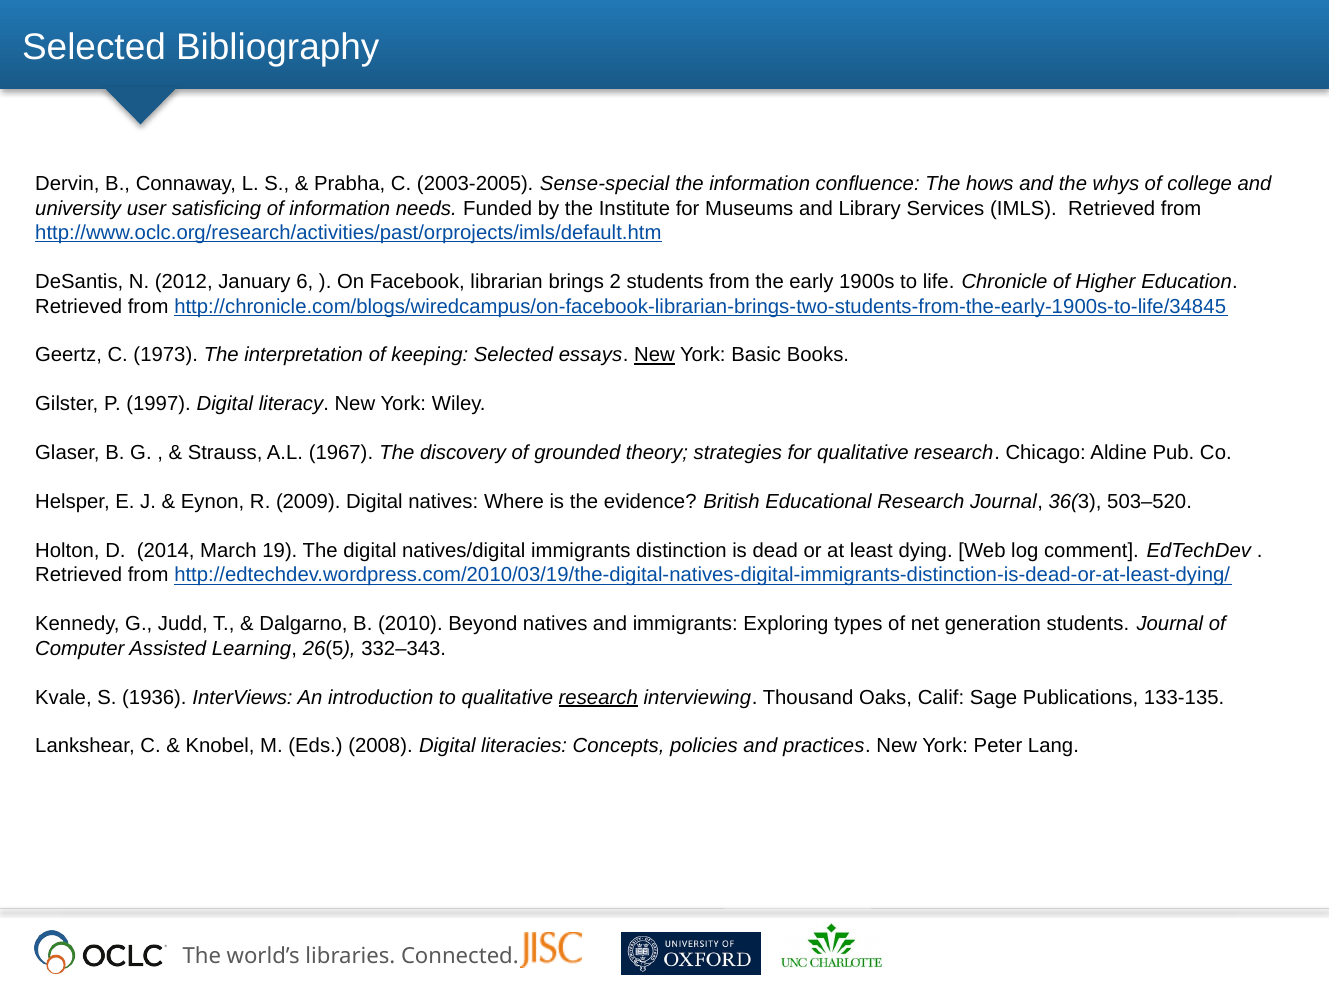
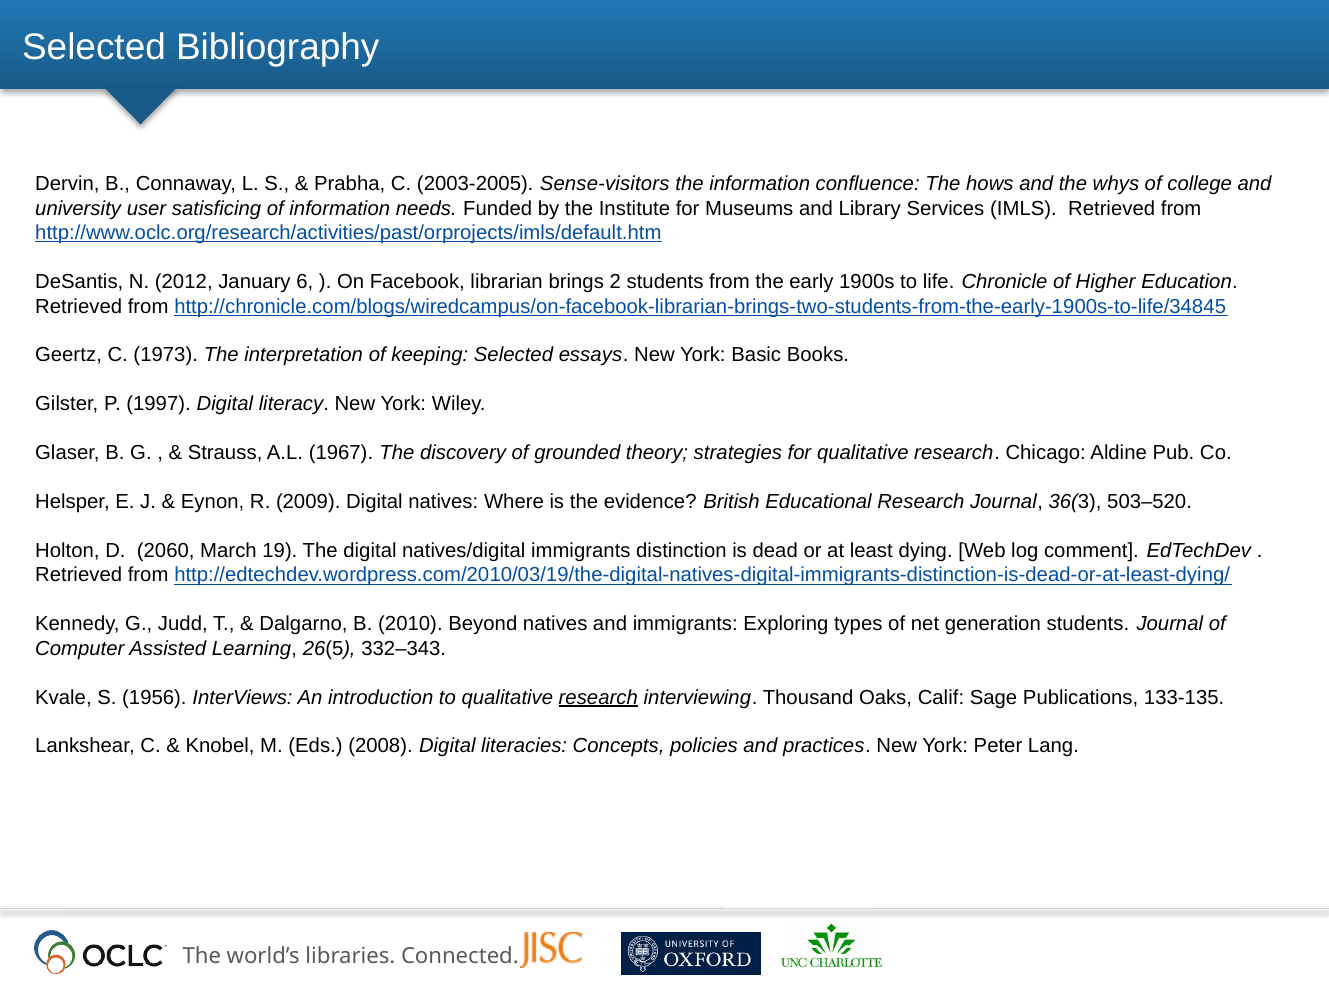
Sense-special: Sense-special -> Sense-visitors
New at (654, 355) underline: present -> none
2014: 2014 -> 2060
1936: 1936 -> 1956
